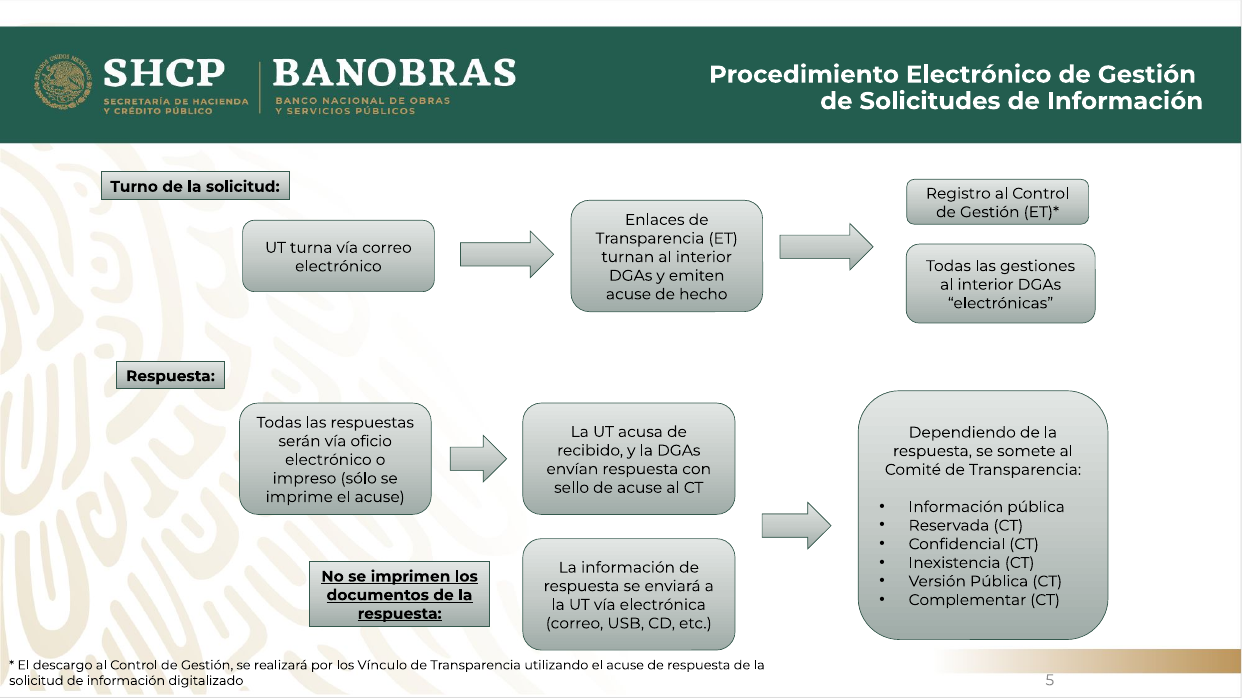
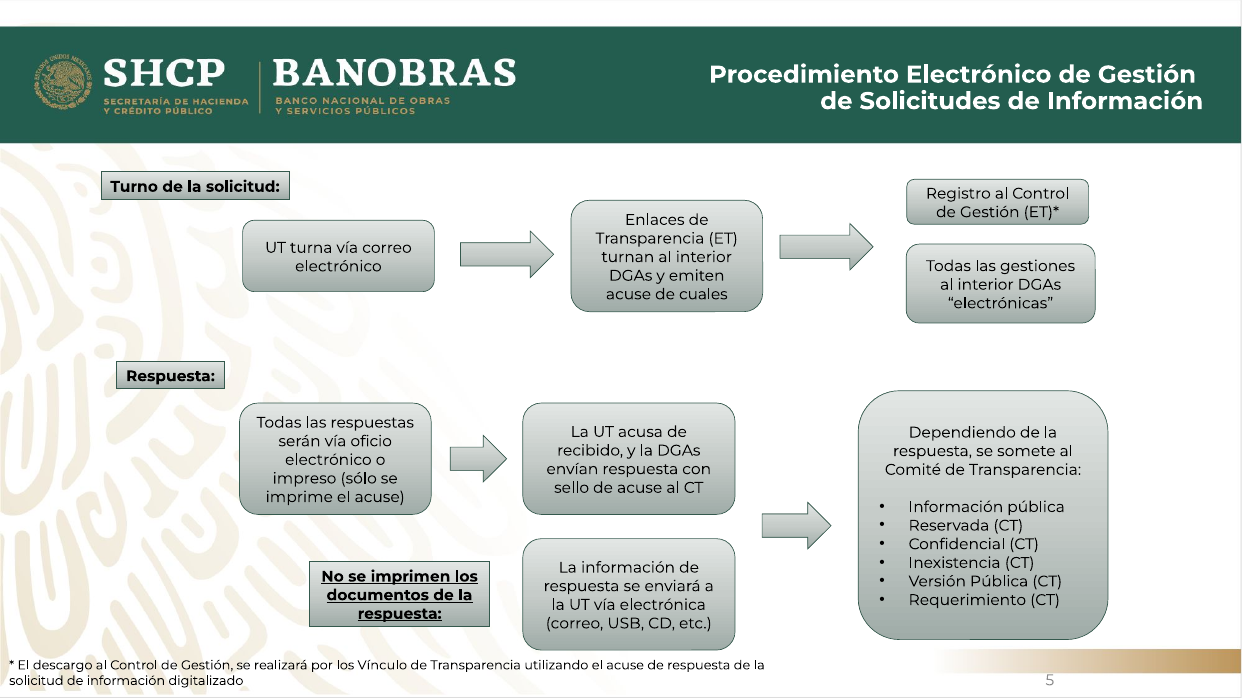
hecho: hecho -> cuales
Complementar: Complementar -> Requerimiento
